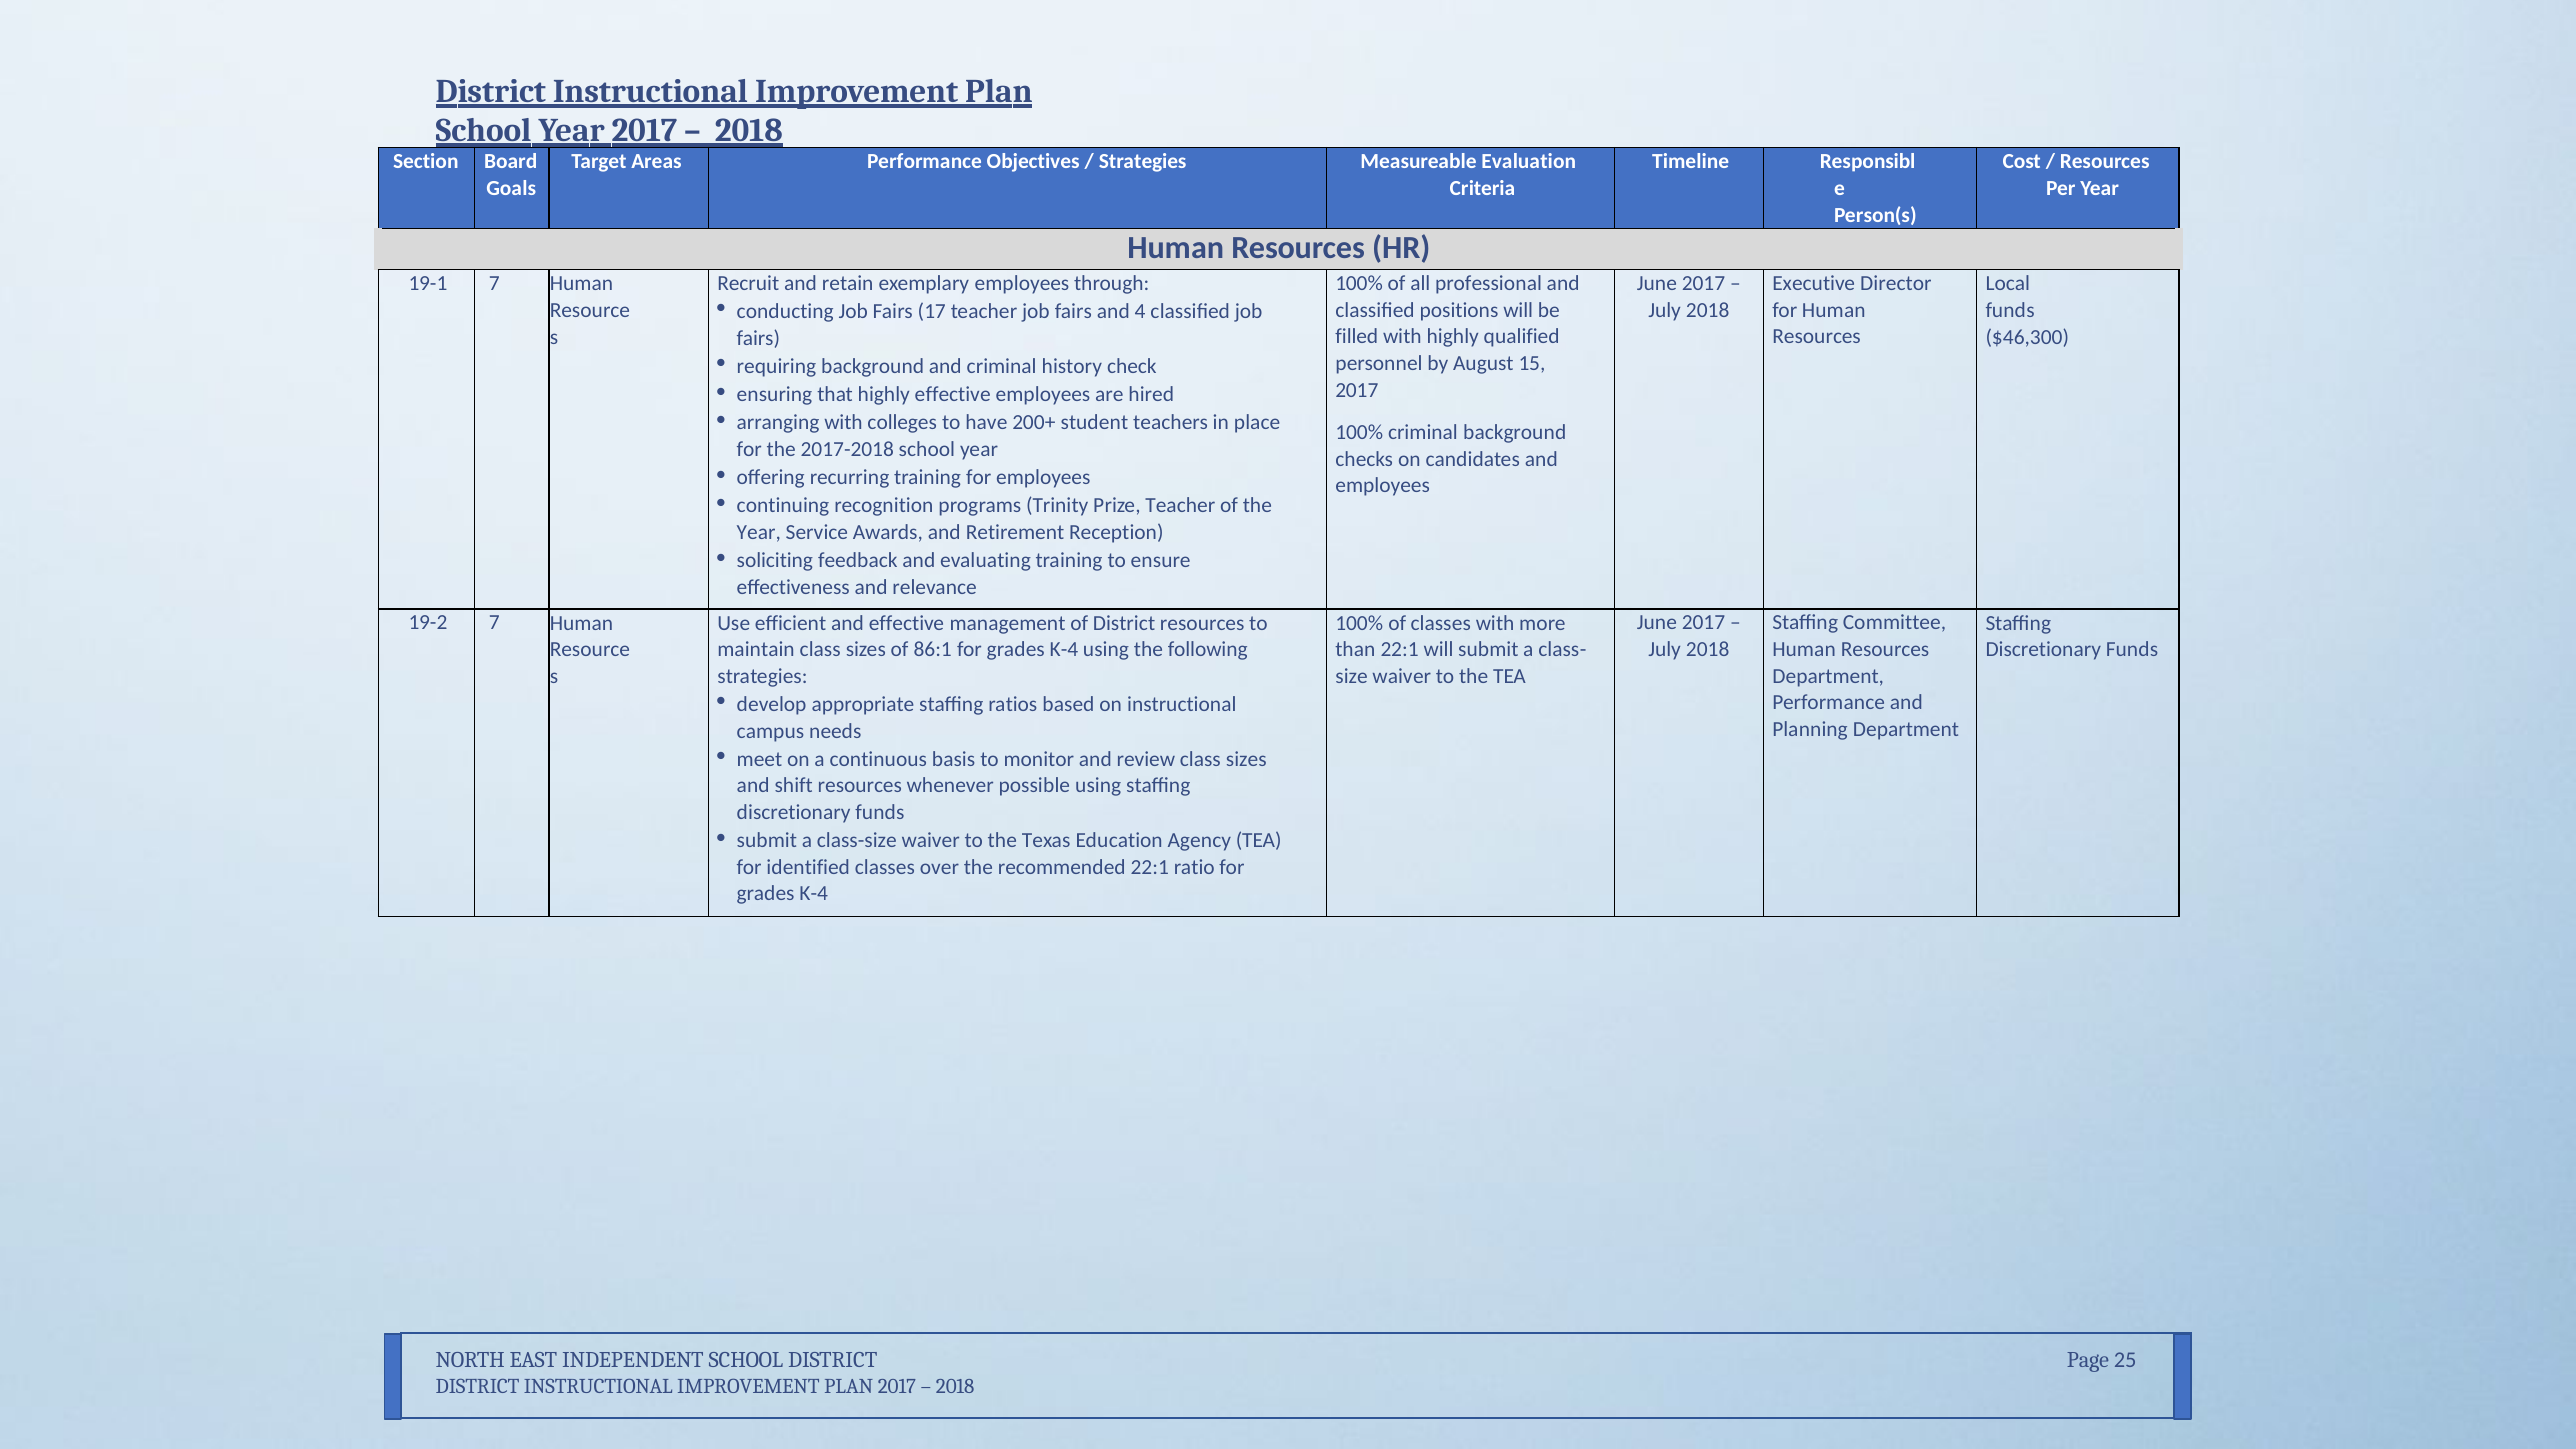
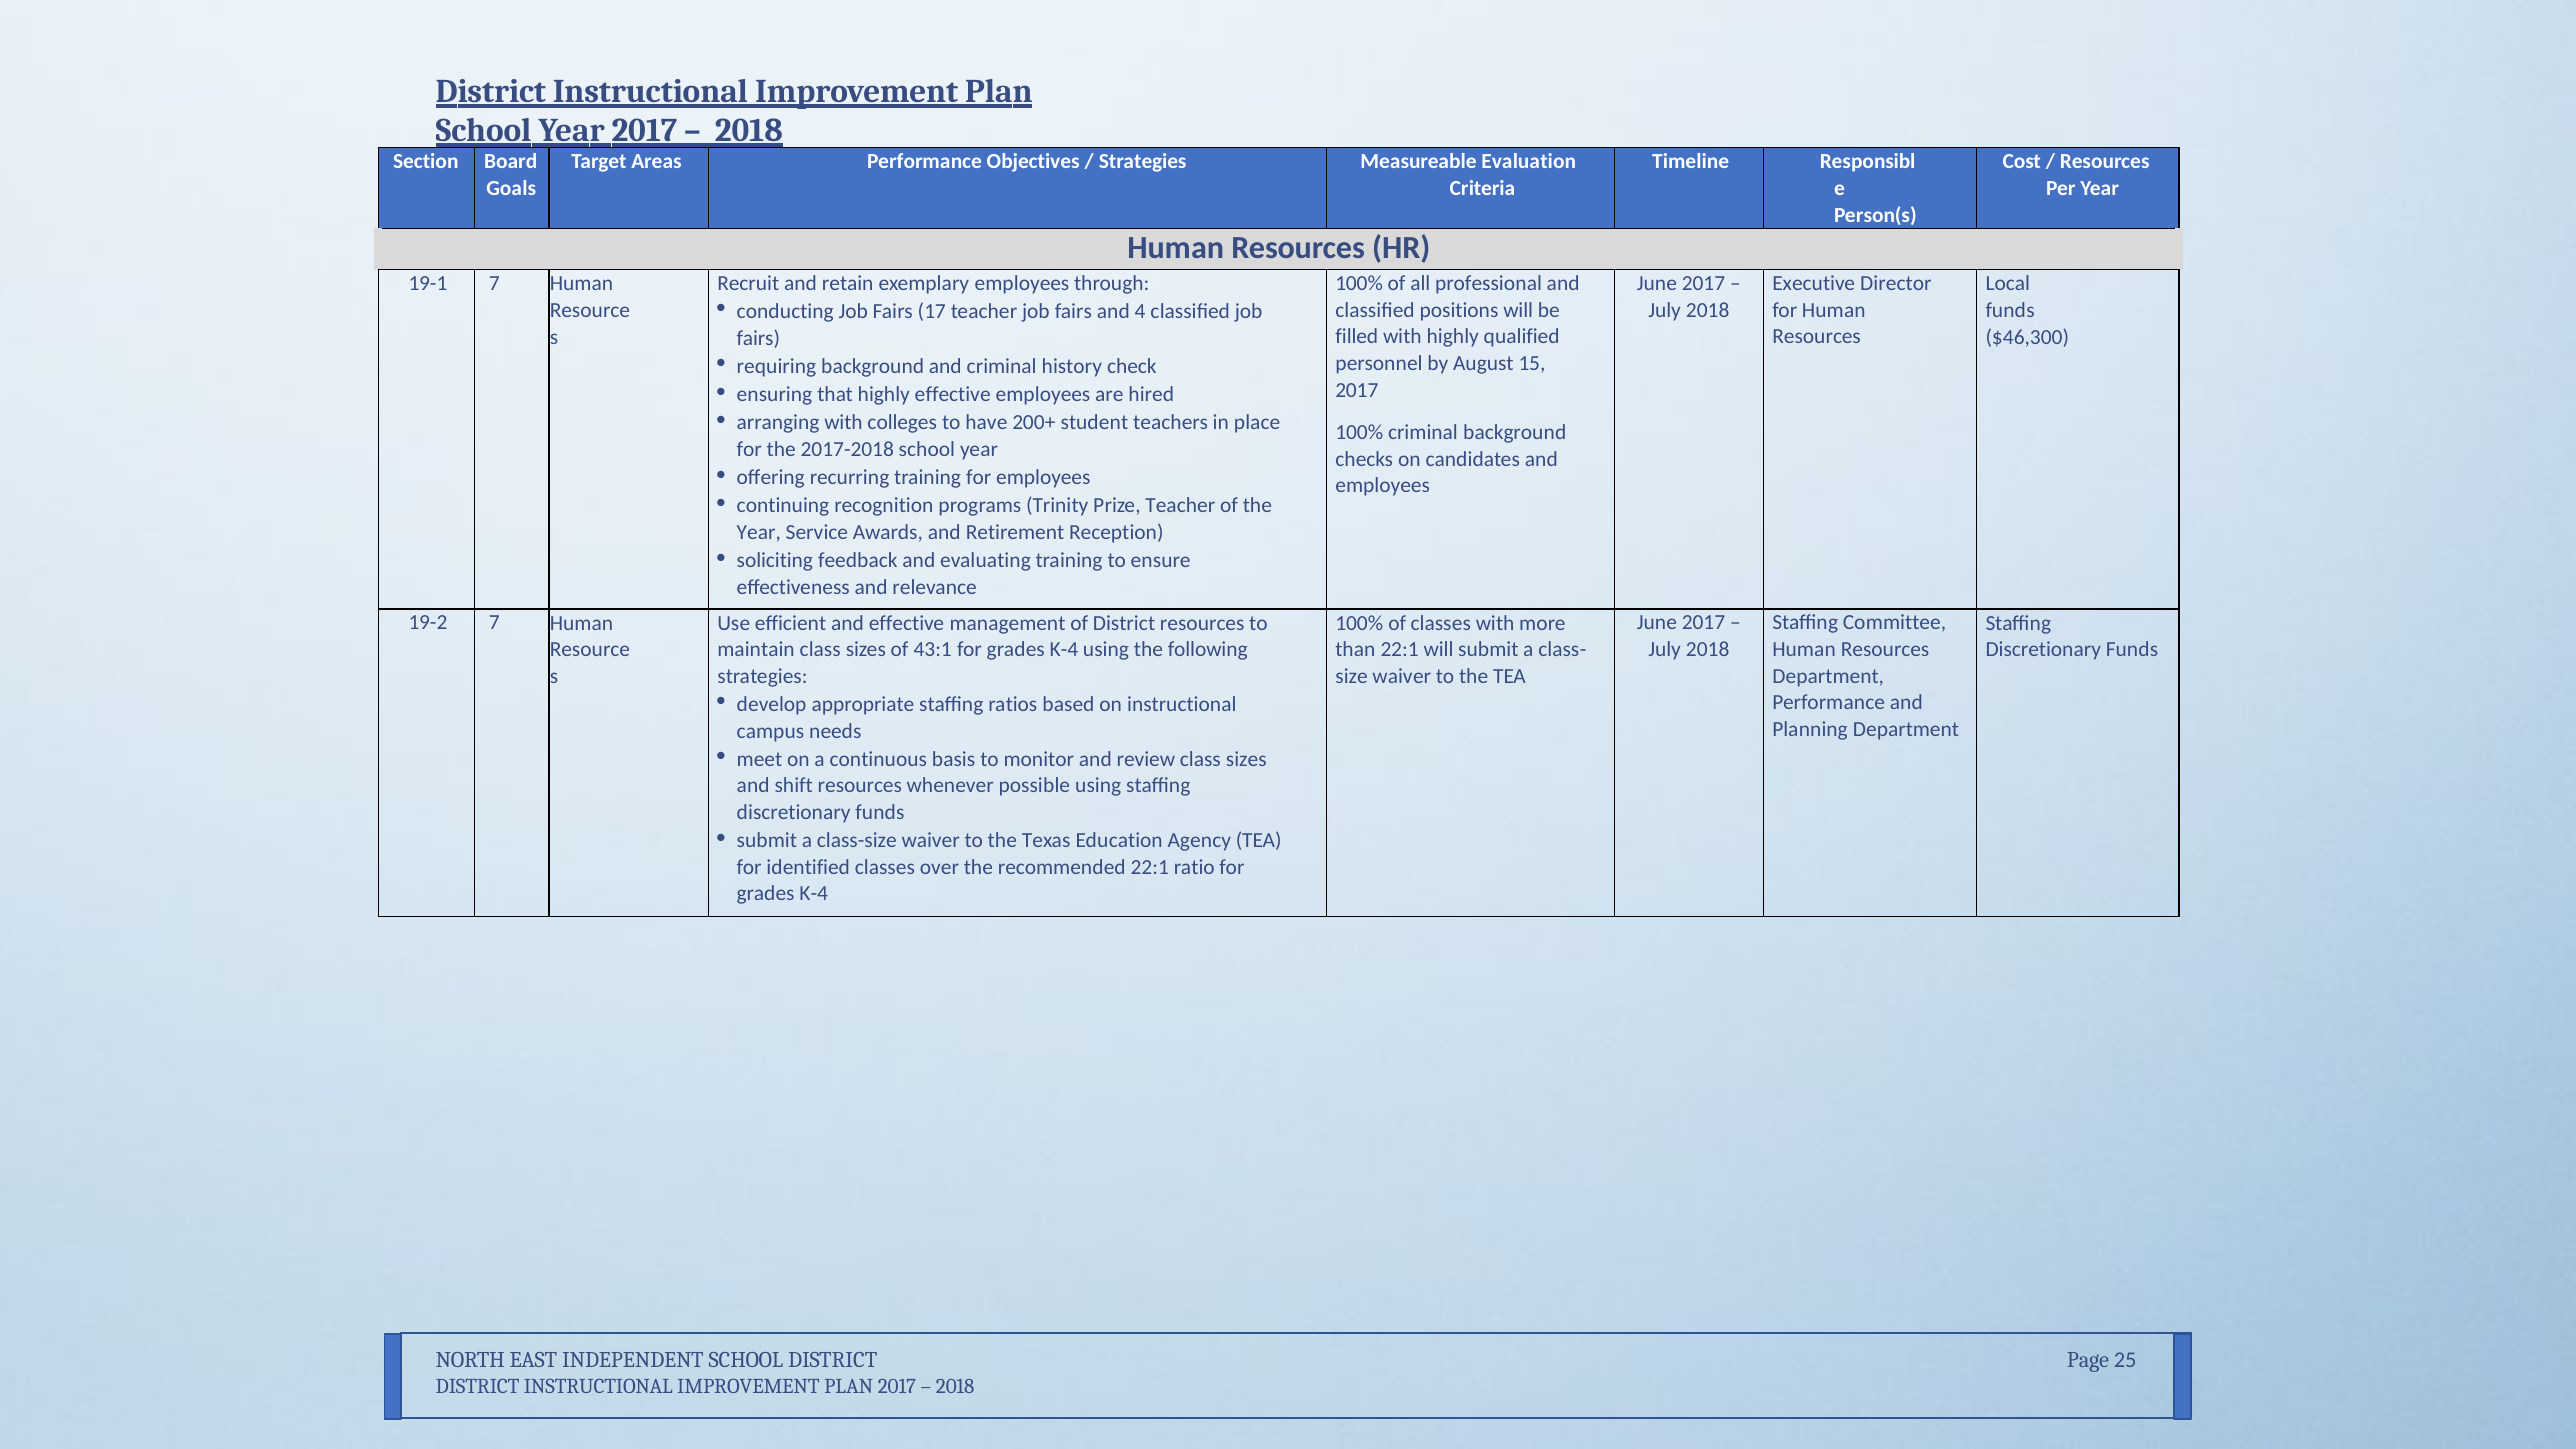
86:1: 86:1 -> 43:1
